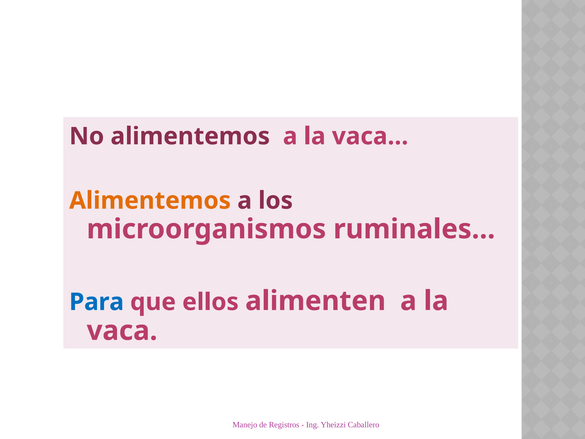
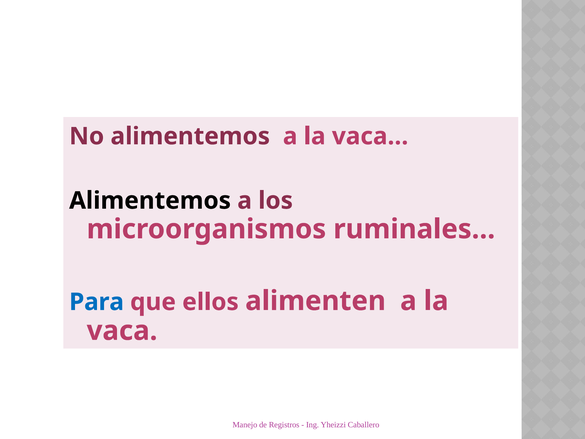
Alimentemos at (150, 201) colour: orange -> black
